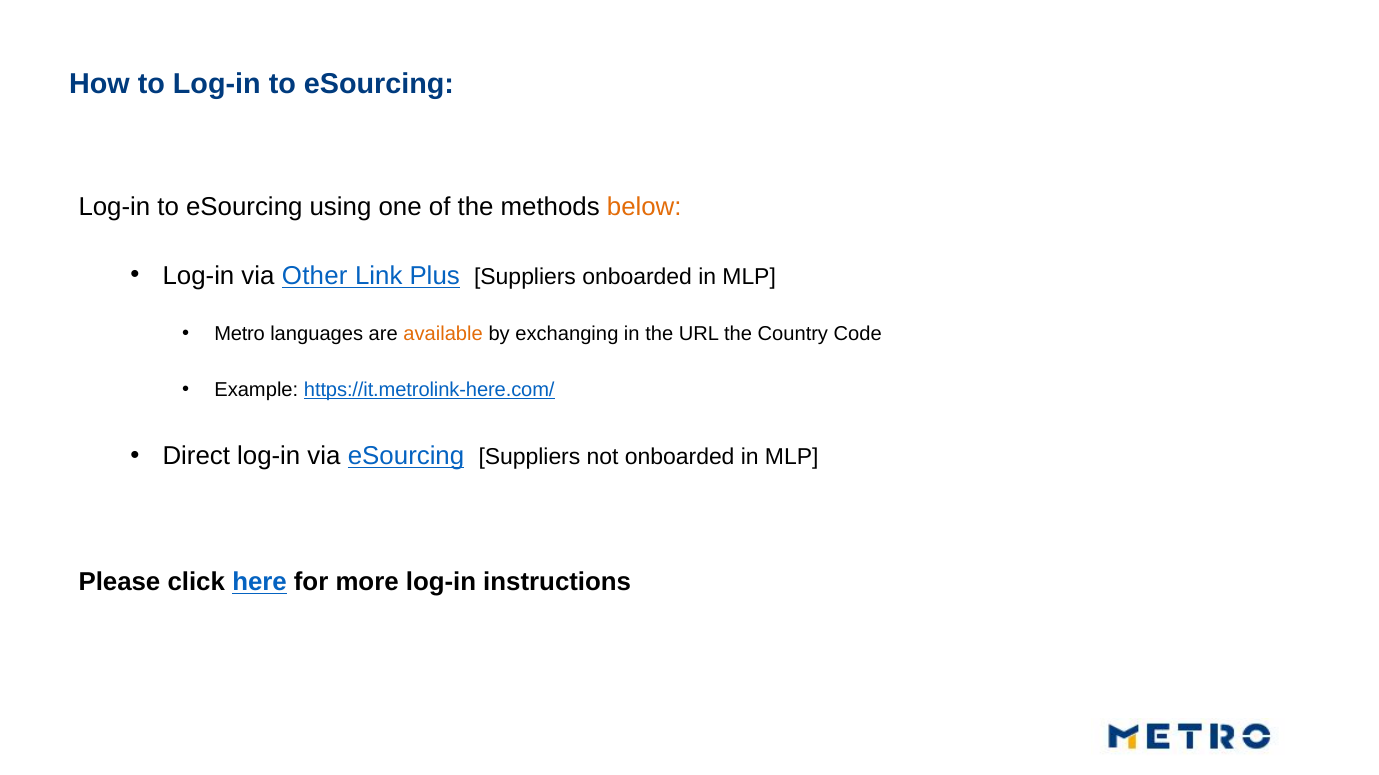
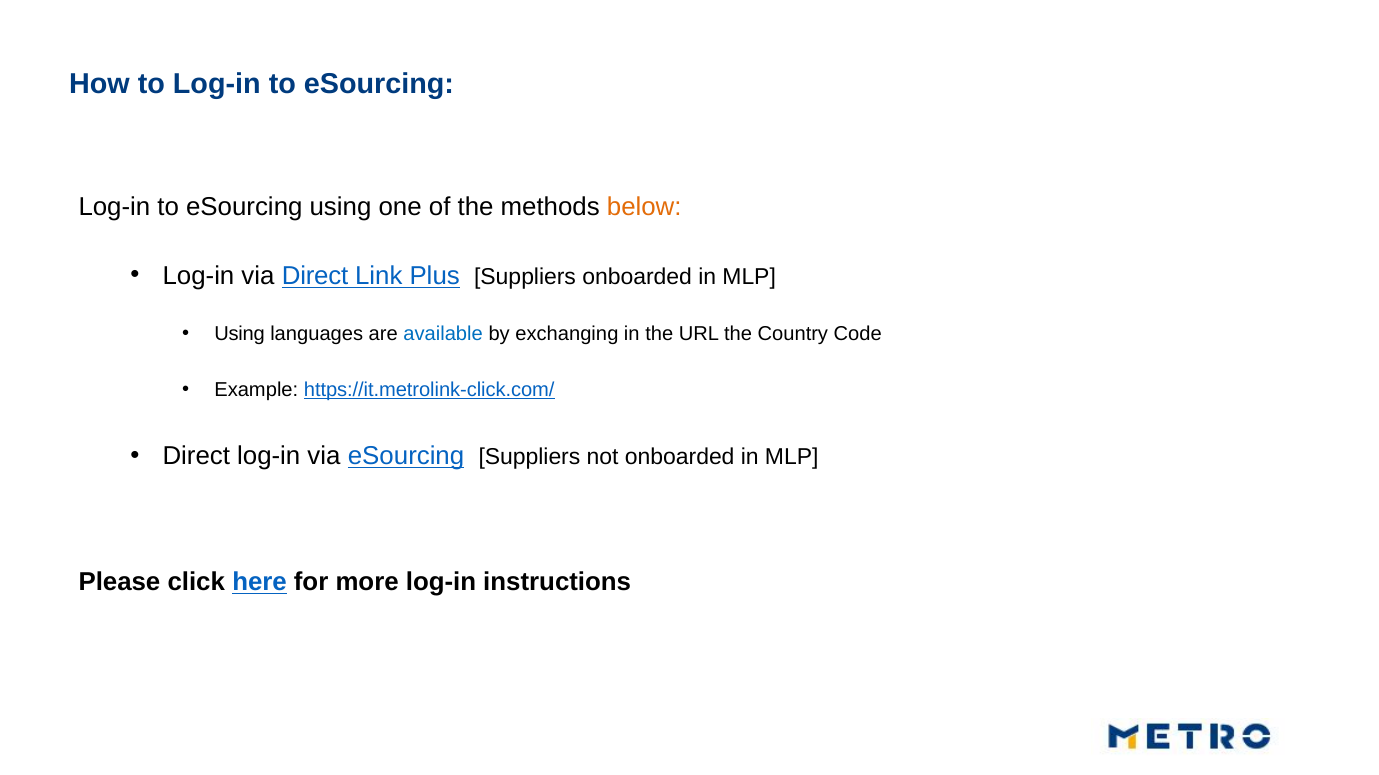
via Other: Other -> Direct
Metro at (240, 335): Metro -> Using
available colour: orange -> blue
https://it.metrolink-here.com/: https://it.metrolink-here.com/ -> https://it.metrolink-click.com/
